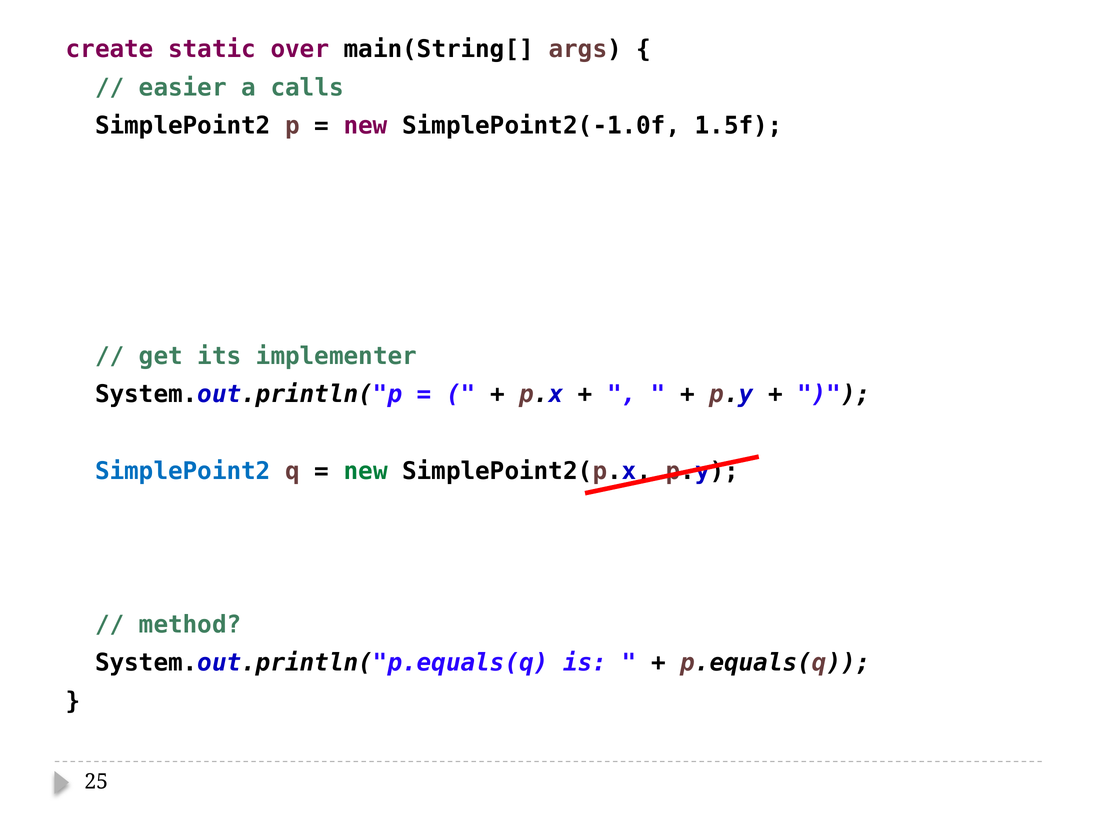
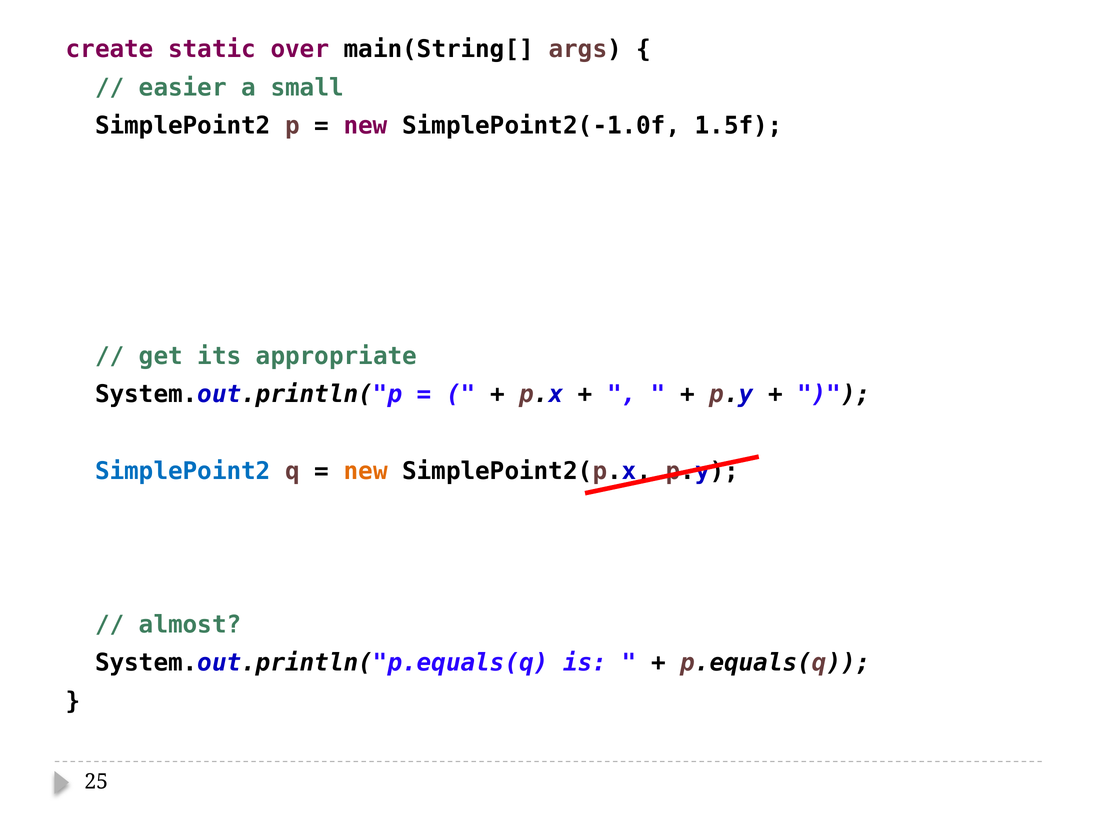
calls: calls -> small
implementer: implementer -> appropriate
new at (366, 472) colour: green -> orange
method: method -> almost
